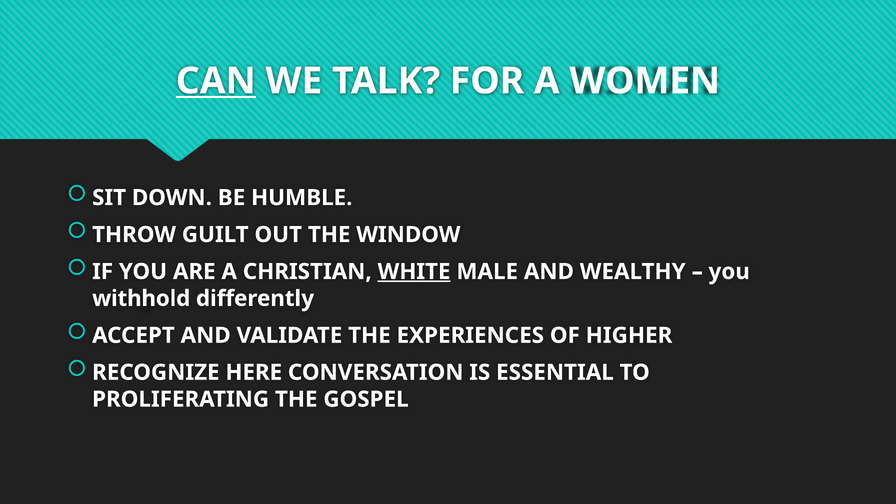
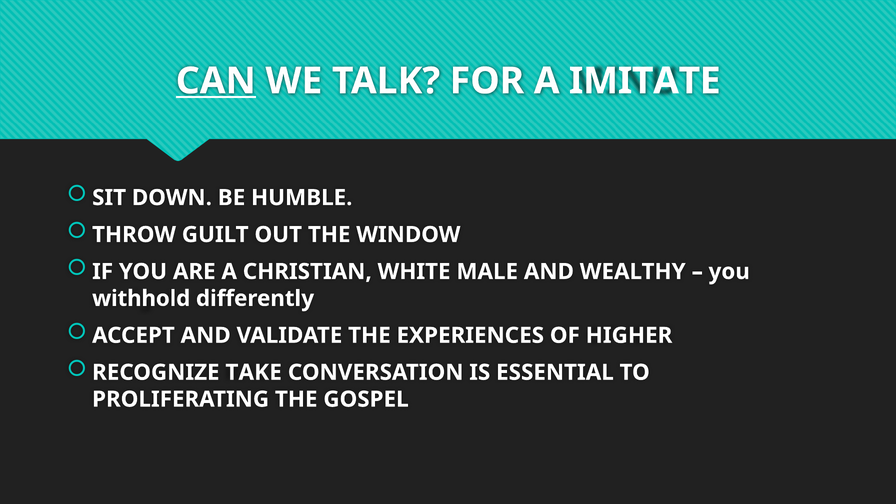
WOMEN: WOMEN -> IMITATE
WHITE underline: present -> none
HERE: HERE -> TAKE
